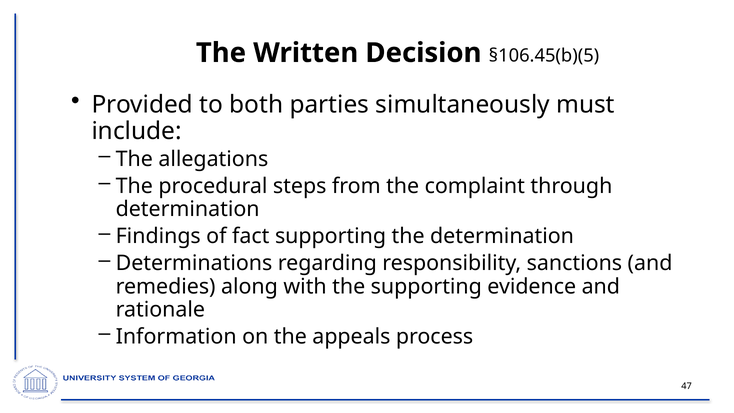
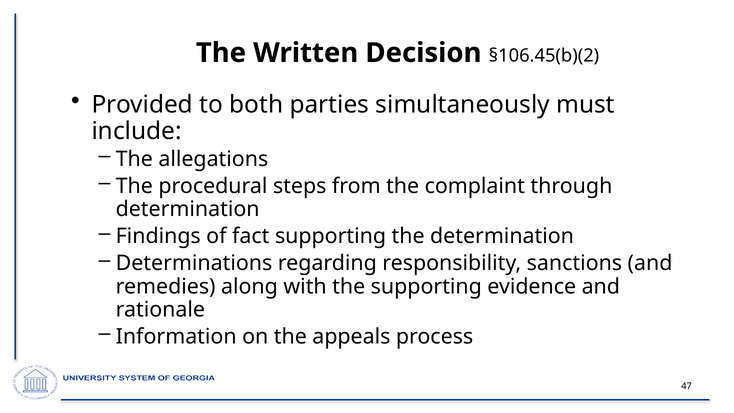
§106.45(b)(5: §106.45(b)(5 -> §106.45(b)(2
